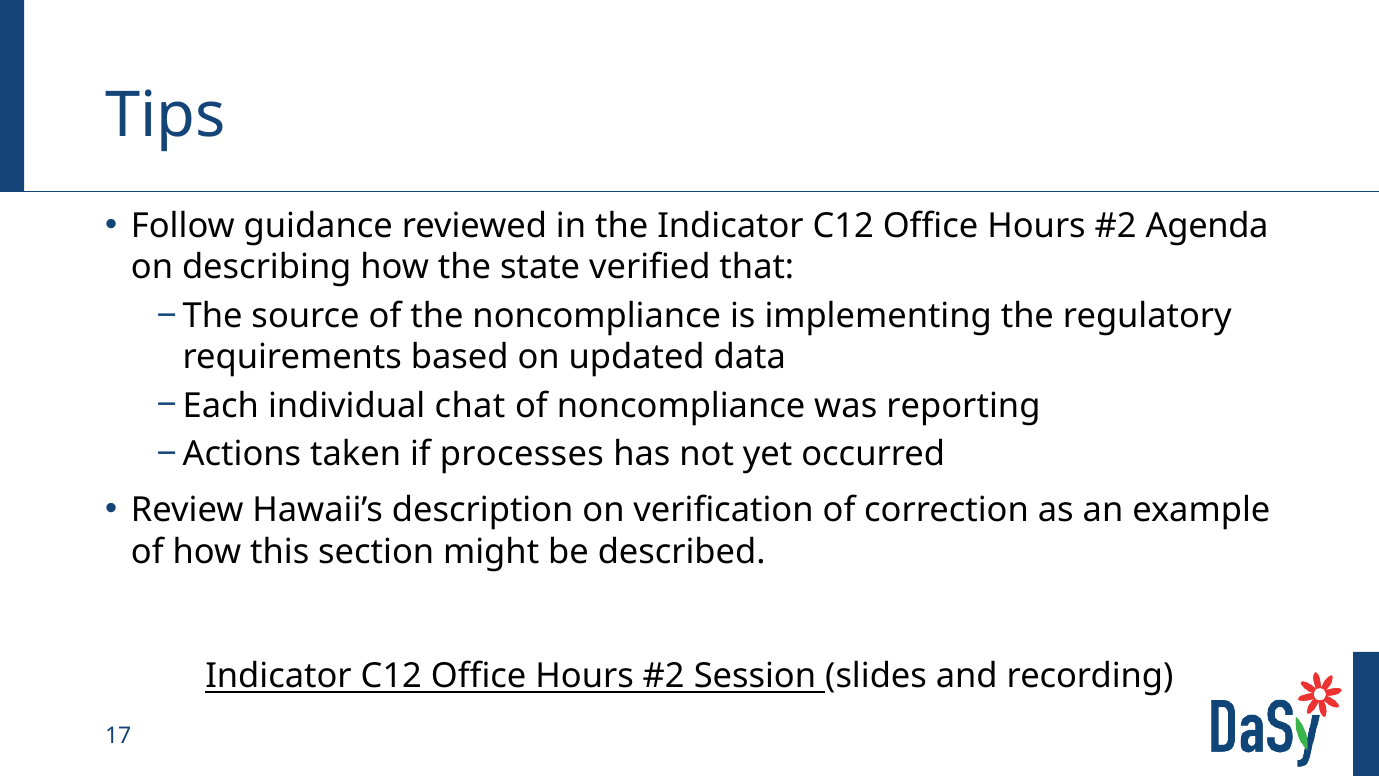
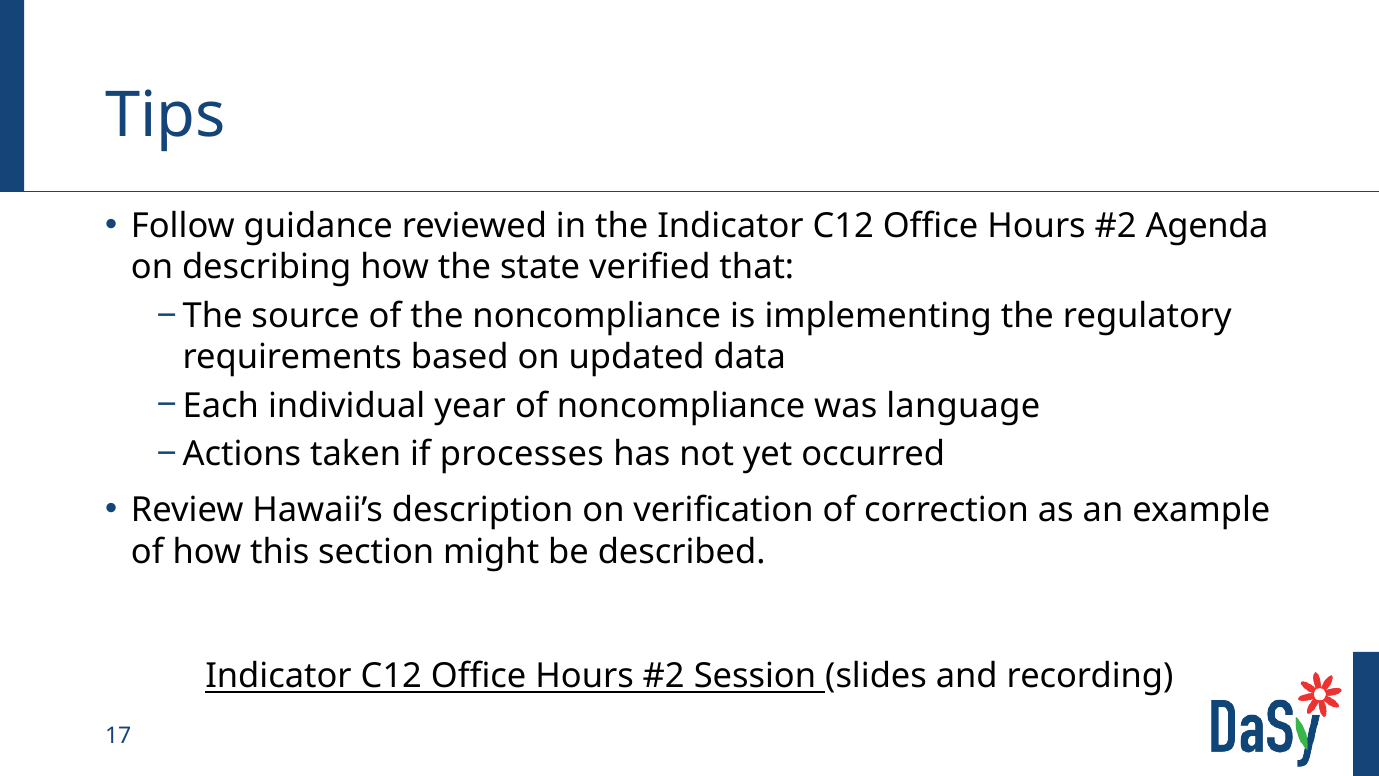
chat: chat -> year
reporting: reporting -> language
